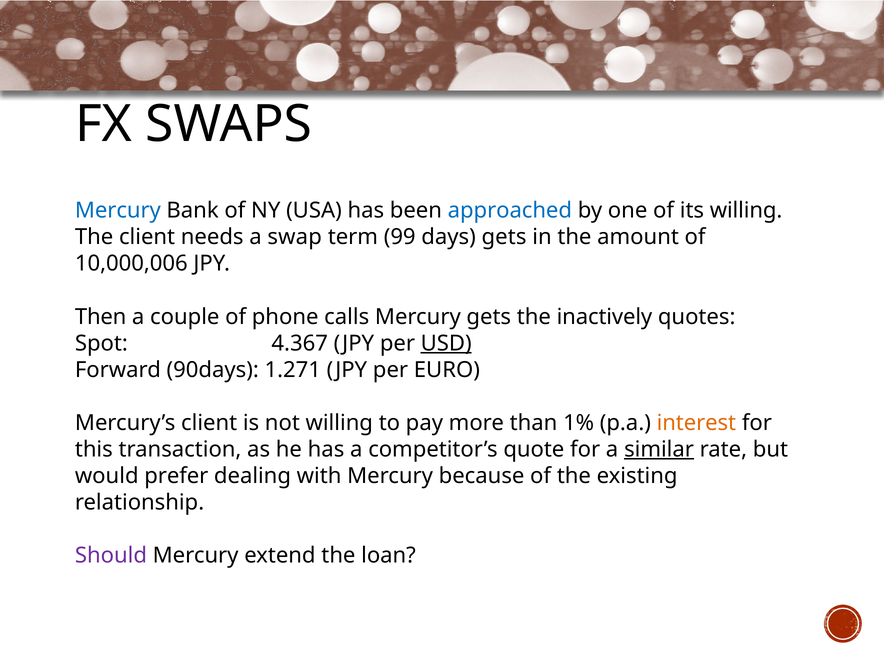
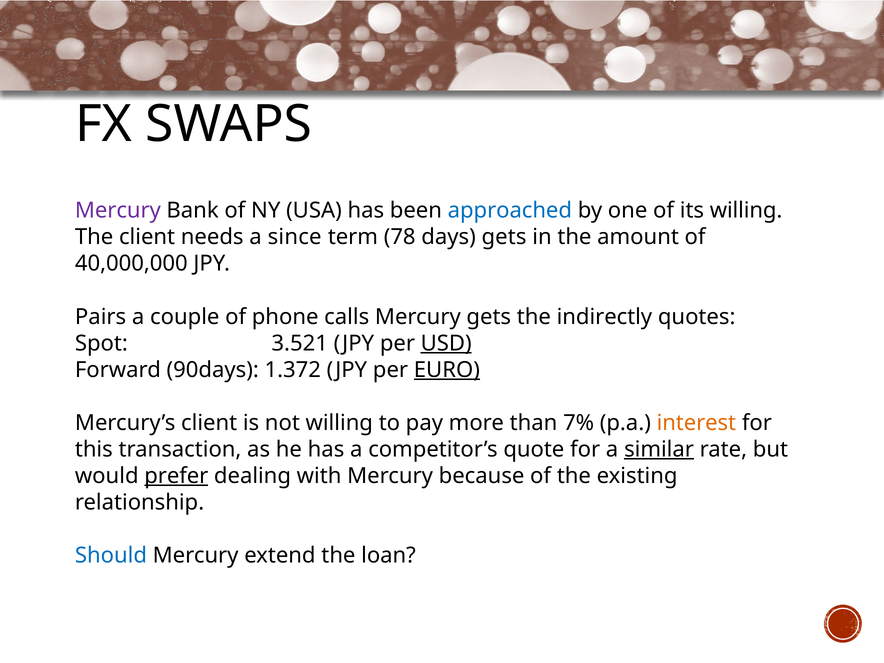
Mercury at (118, 211) colour: blue -> purple
swap: swap -> since
99: 99 -> 78
10,000,006: 10,000,006 -> 40,000,000
Then: Then -> Pairs
inactively: inactively -> indirectly
4.367: 4.367 -> 3.521
1.271: 1.271 -> 1.372
EURO underline: none -> present
1%: 1% -> 7%
prefer underline: none -> present
Should colour: purple -> blue
